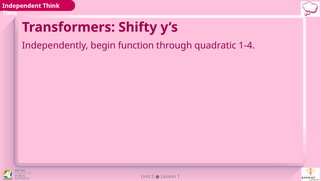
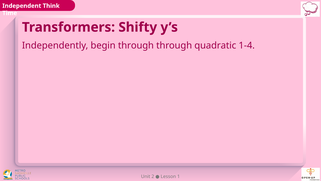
begin function: function -> through
